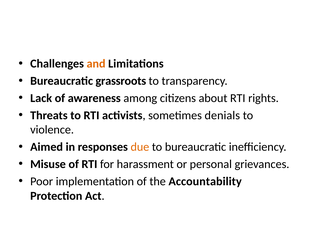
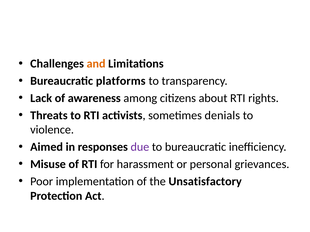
grassroots: grassroots -> platforms
due colour: orange -> purple
Accountability: Accountability -> Unsatisfactory
